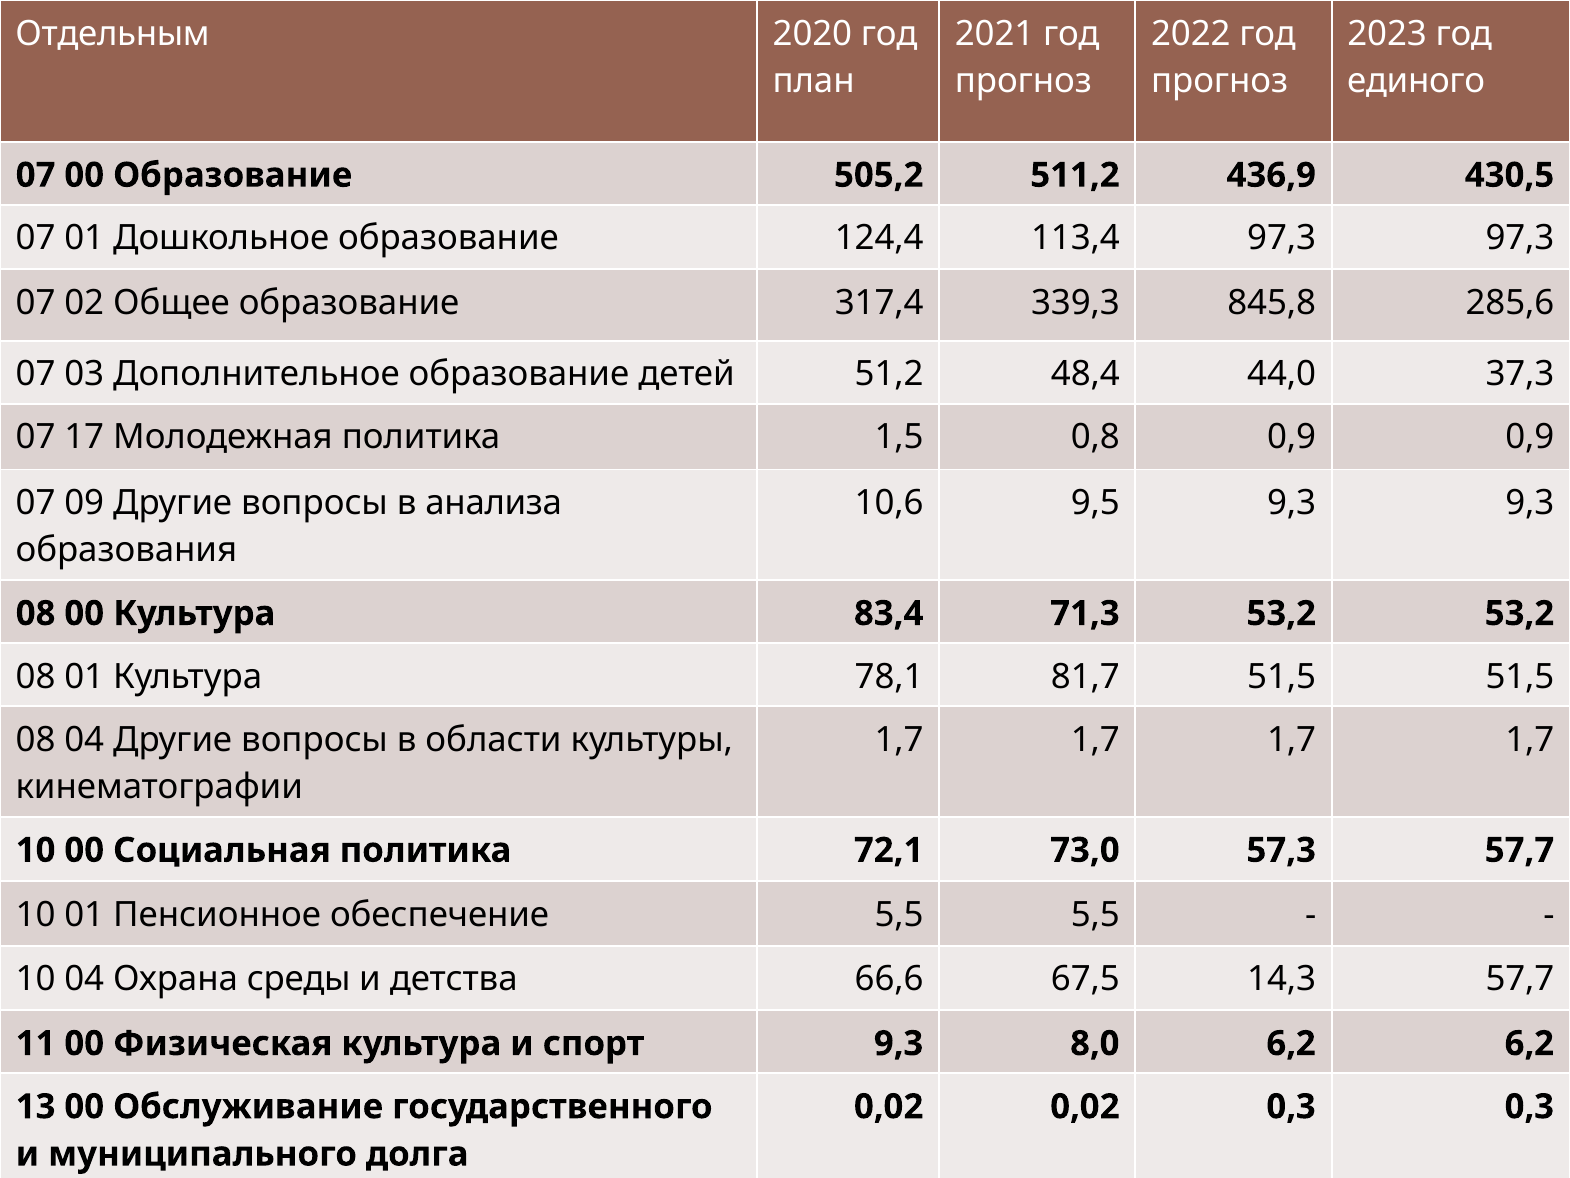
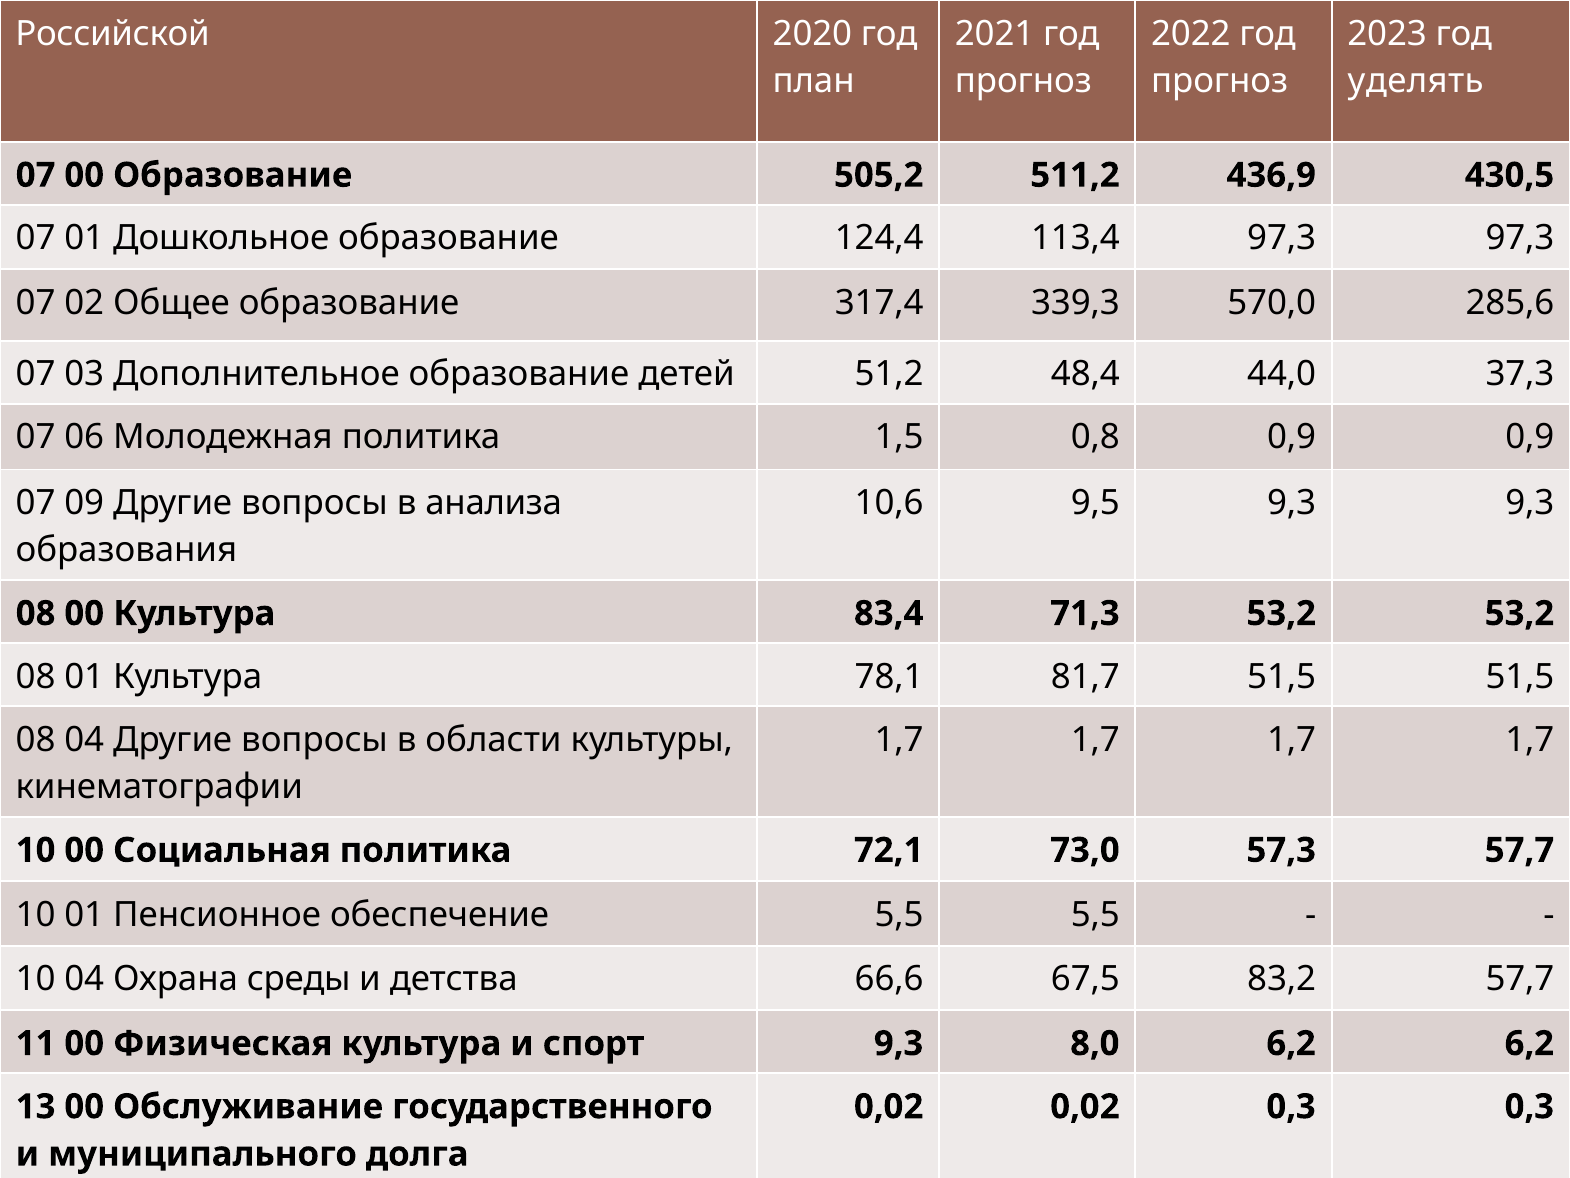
Отдельным: Отдельным -> Российской
единого: единого -> уделять
845,8: 845,8 -> 570,0
17: 17 -> 06
14,3: 14,3 -> 83,2
